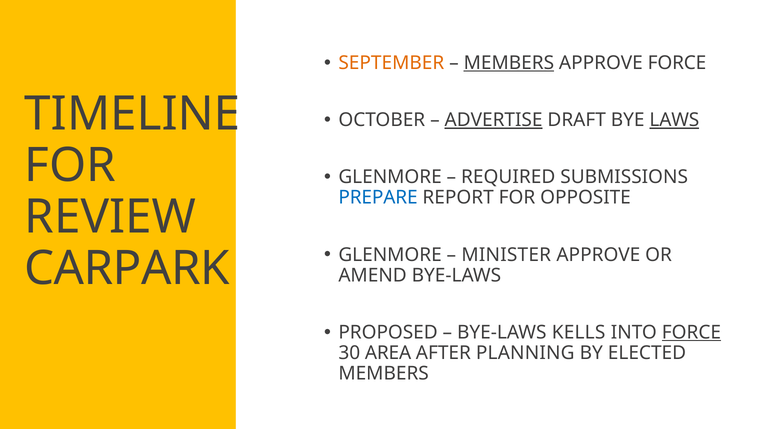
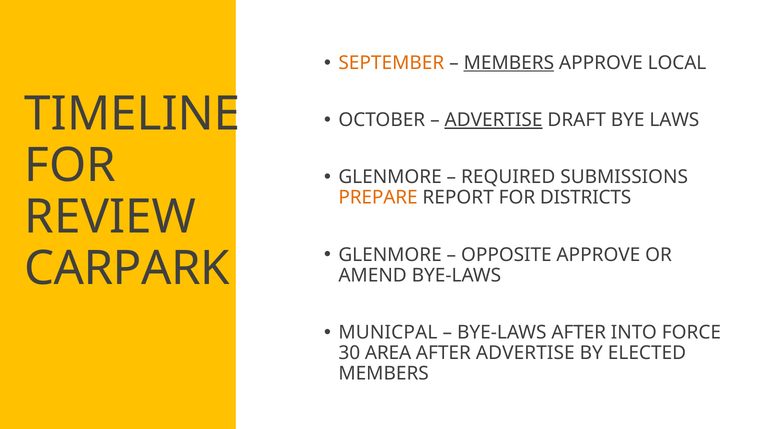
APPROVE FORCE: FORCE -> LOCAL
LAWS underline: present -> none
PREPARE colour: blue -> orange
OPPOSITE: OPPOSITE -> DISTRICTS
MINISTER: MINISTER -> OPPOSITE
PROPOSED: PROPOSED -> MUNICPAL
BYE-LAWS KELLS: KELLS -> AFTER
FORCE at (691, 332) underline: present -> none
AFTER PLANNING: PLANNING -> ADVERTISE
